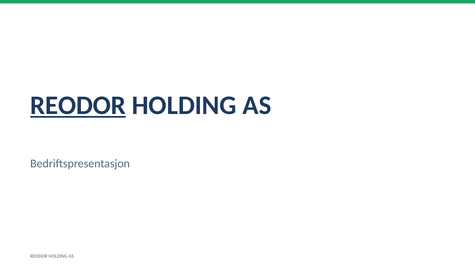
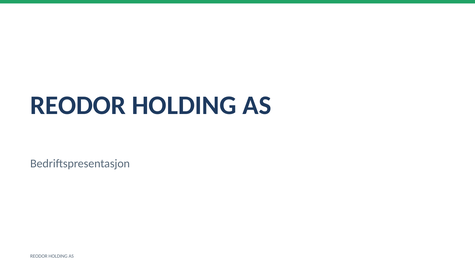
REODOR at (78, 105) underline: present -> none
